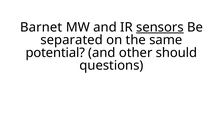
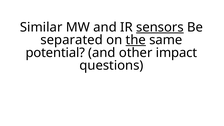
Barnet: Barnet -> Similar
the underline: none -> present
should: should -> impact
